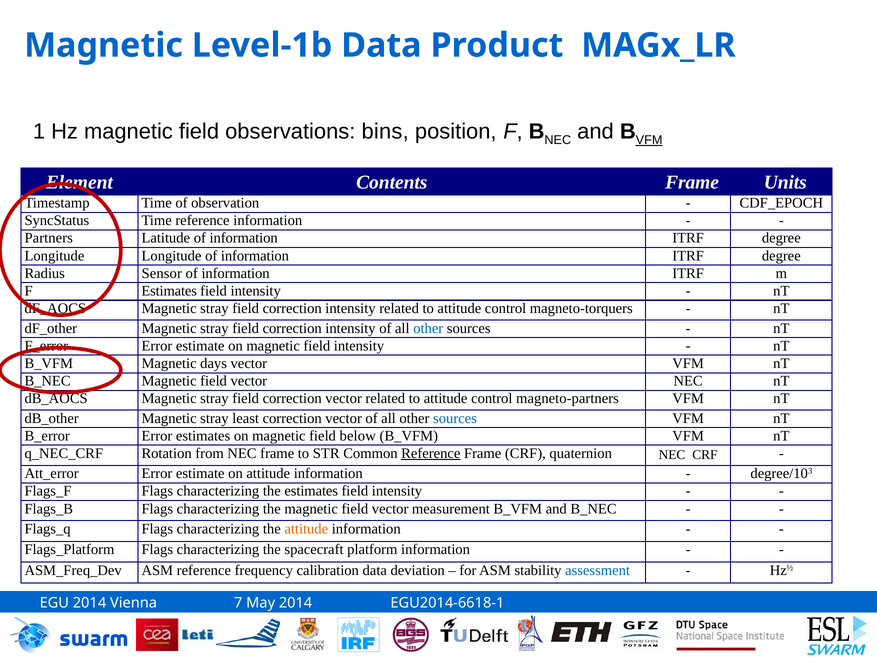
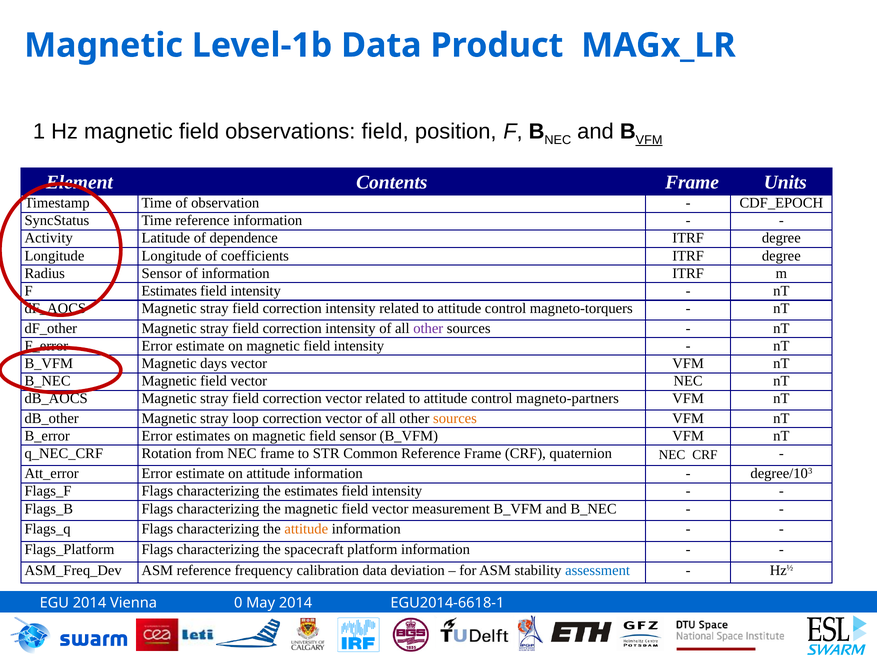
observations bins: bins -> field
Partners: Partners -> Activity
Latitude of information: information -> dependence
Longitude of information: information -> coefficients
other at (428, 328) colour: blue -> purple
least: least -> loop
sources at (455, 418) colour: blue -> orange
field below: below -> sensor
Reference at (431, 453) underline: present -> none
7: 7 -> 0
